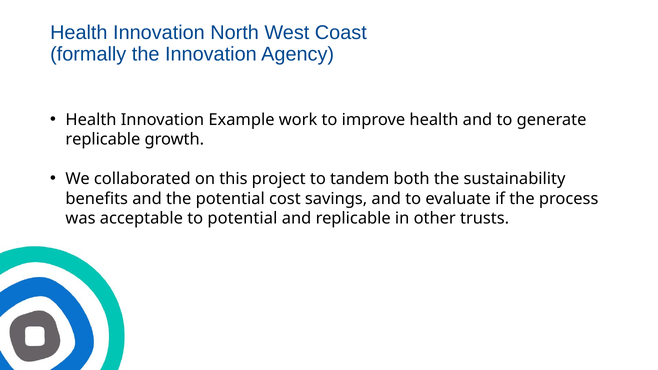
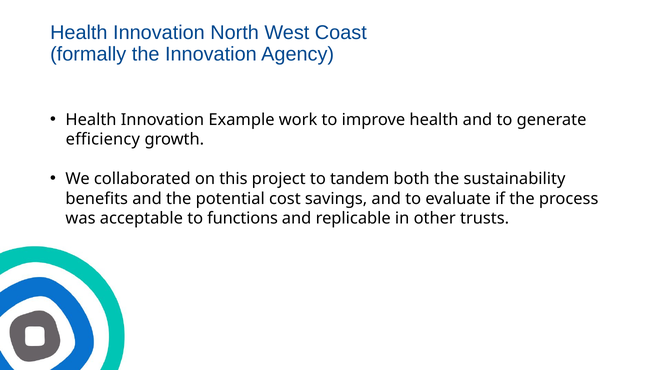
replicable at (103, 140): replicable -> efficiency
to potential: potential -> functions
